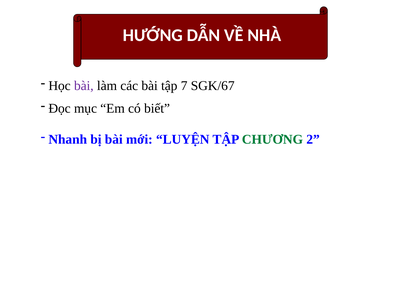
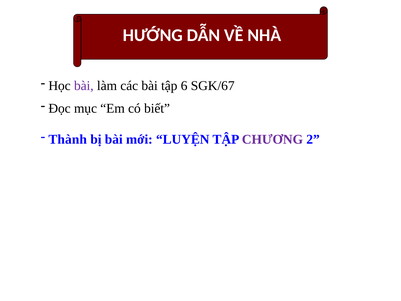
7: 7 -> 6
Nhanh: Nhanh -> Thành
CHƯƠNG colour: green -> purple
